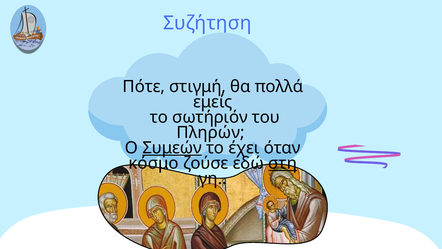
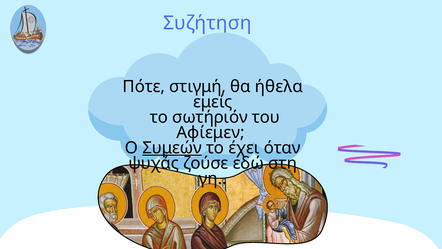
πολλά: πολλά -> ήθελα
Πληρών: Πληρών -> Αφίεμεν
κόσμο: κόσμο -> ψυχάς
στη underline: present -> none
